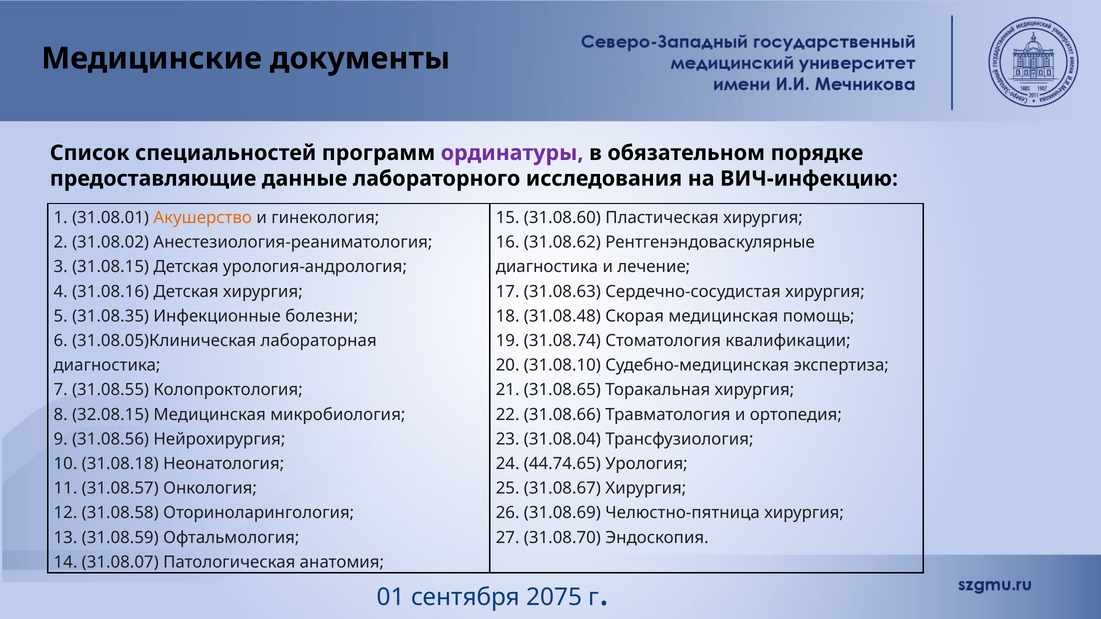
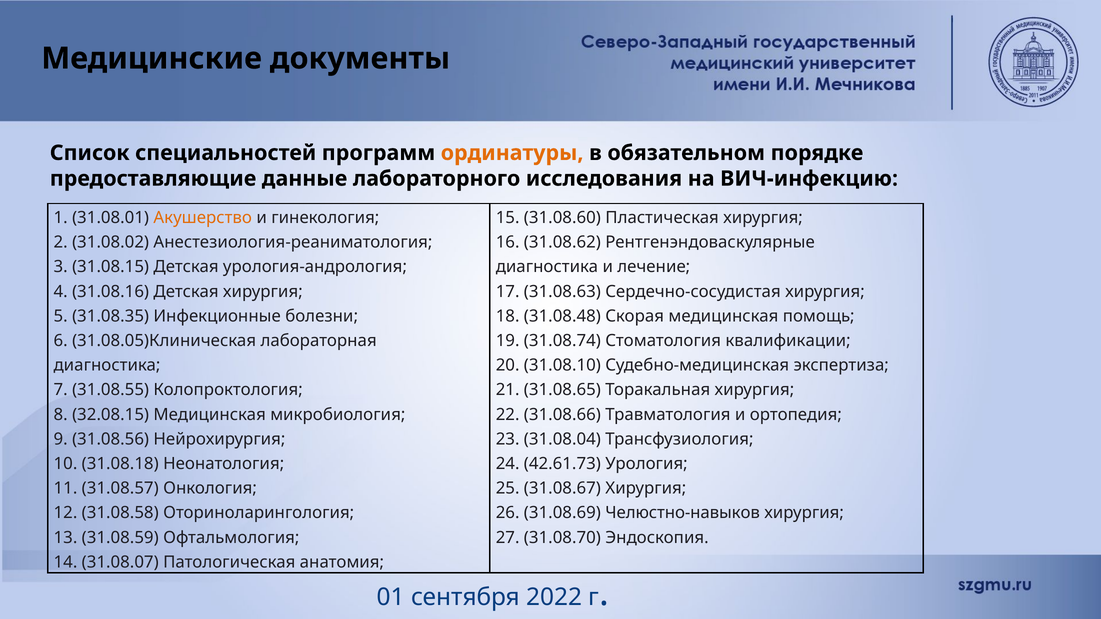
ординатуры colour: purple -> orange
44.74.65: 44.74.65 -> 42.61.73
Челюстно-пятница: Челюстно-пятница -> Челюстно-навыков
2075: 2075 -> 2022
